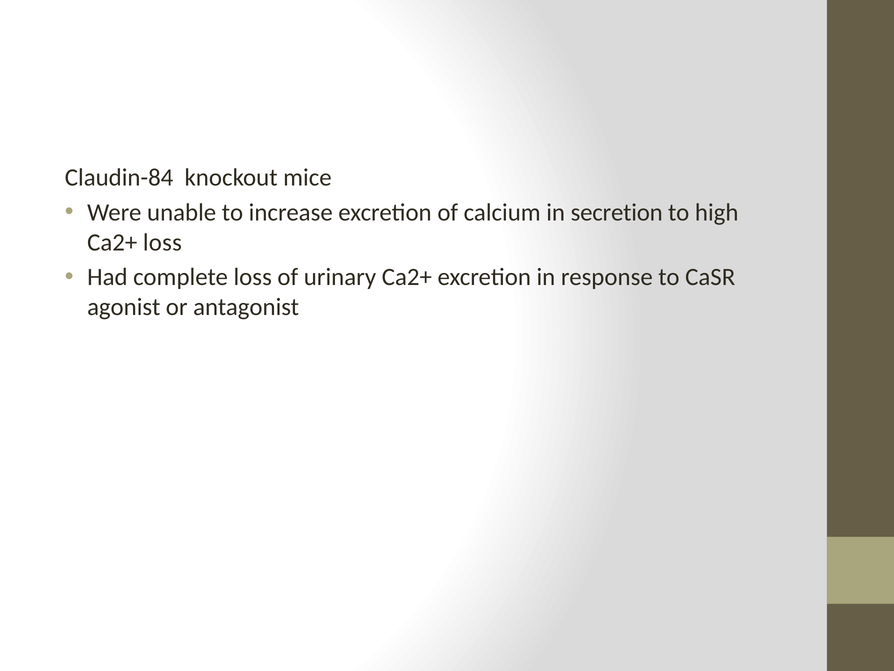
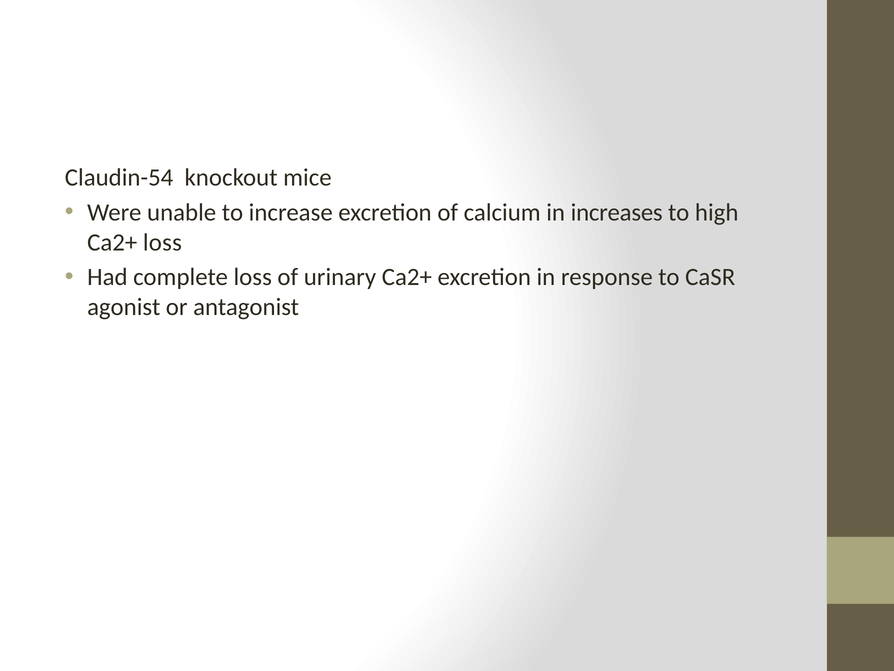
Claudin-84: Claudin-84 -> Claudin-54
secretion: secretion -> increases
